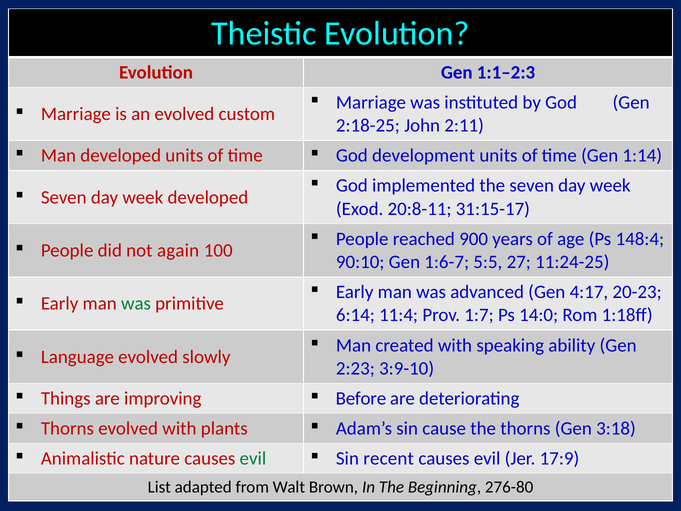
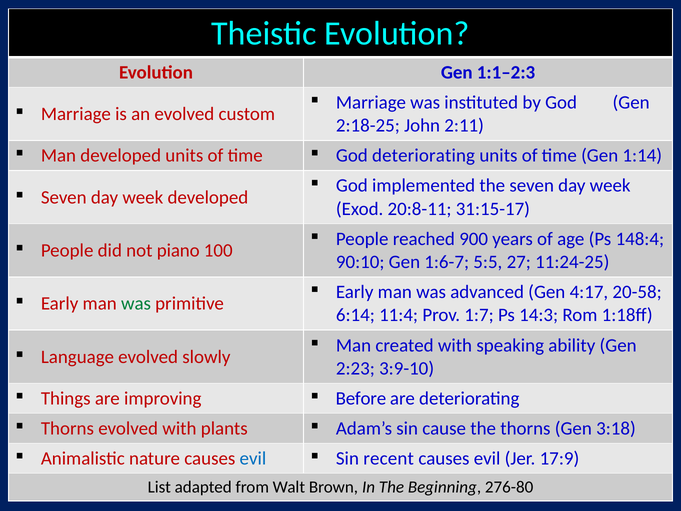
God development: development -> deteriorating
again: again -> piano
20-23: 20-23 -> 20-58
14:0: 14:0 -> 14:3
evil at (253, 458) colour: green -> blue
